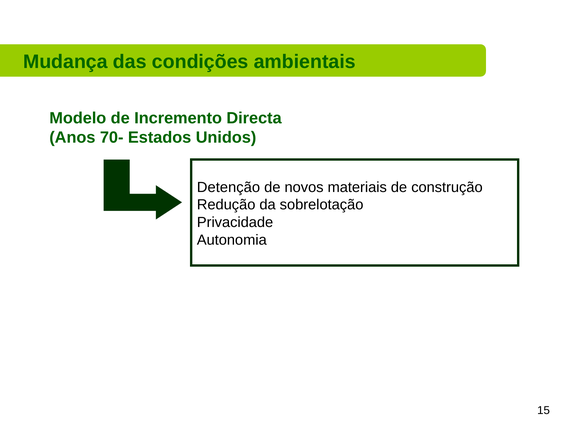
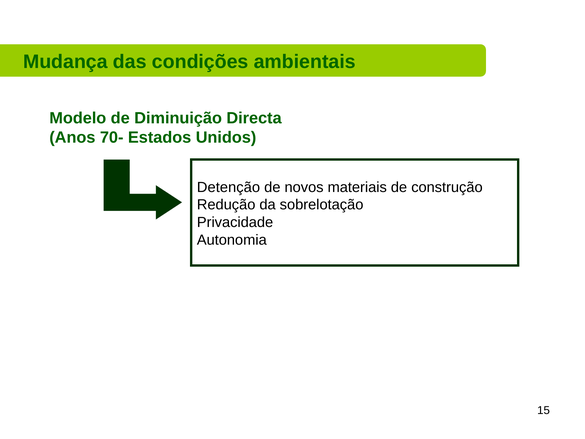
Incremento: Incremento -> Diminuição
